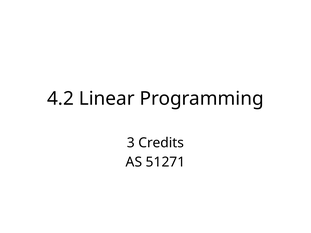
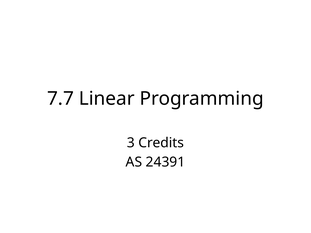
4.2: 4.2 -> 7.7
51271: 51271 -> 24391
